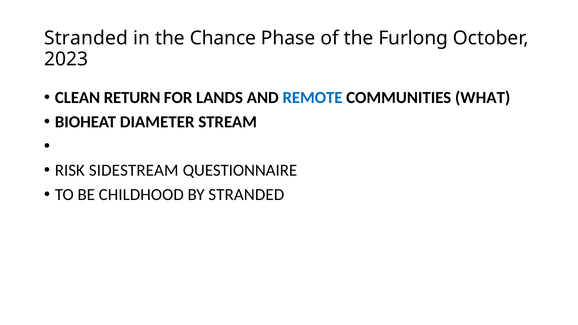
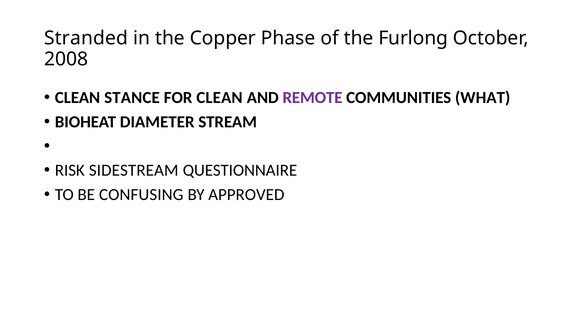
Chance: Chance -> Copper
2023: 2023 -> 2008
RETURN: RETURN -> STANCE
FOR LANDS: LANDS -> CLEAN
REMOTE colour: blue -> purple
CHILDHOOD: CHILDHOOD -> CONFUSING
BY STRANDED: STRANDED -> APPROVED
